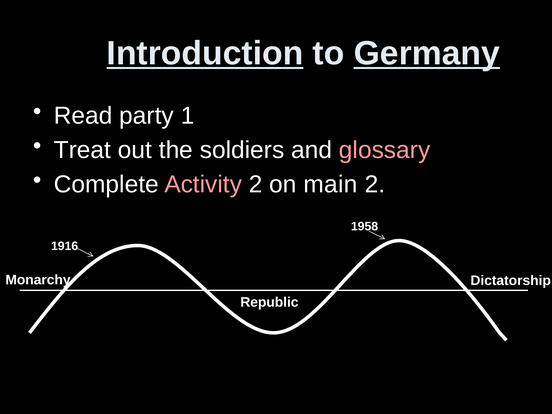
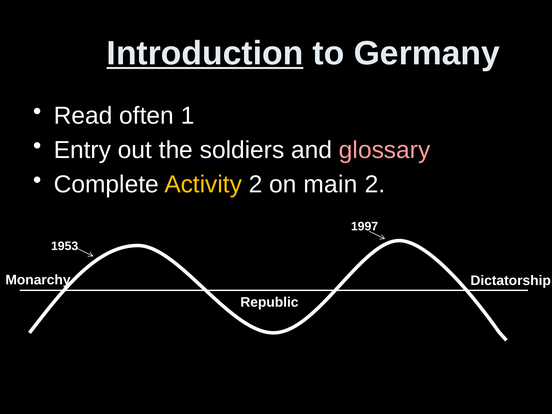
Germany underline: present -> none
party: party -> often
Treat: Treat -> Entry
Activity colour: pink -> yellow
1958: 1958 -> 1997
1916: 1916 -> 1953
